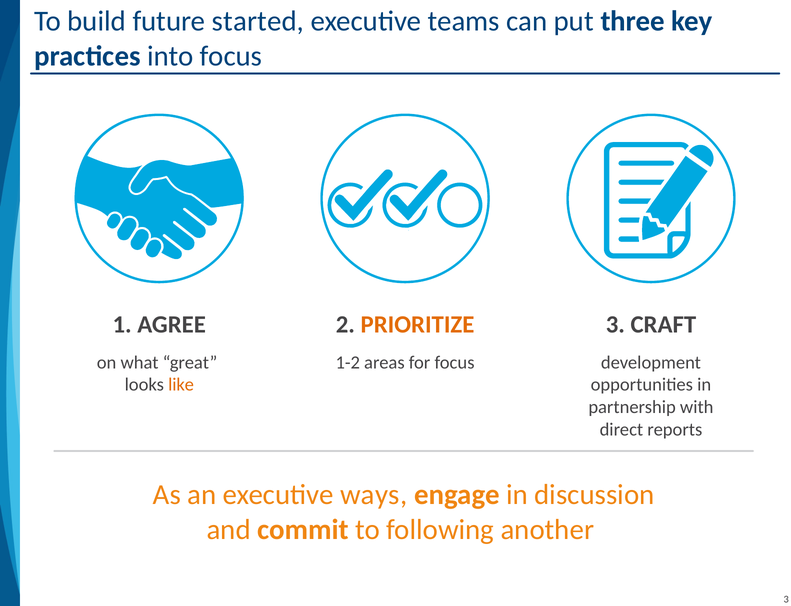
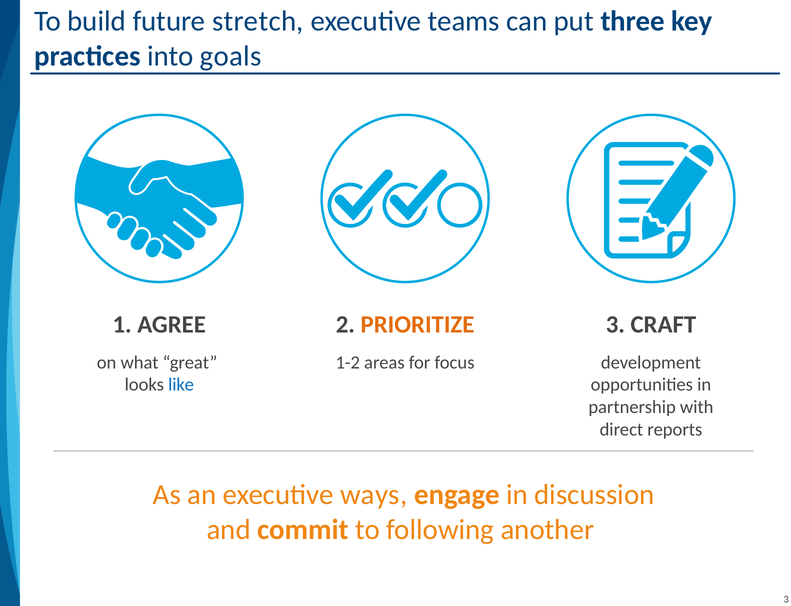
started: started -> stretch
into focus: focus -> goals
like colour: orange -> blue
